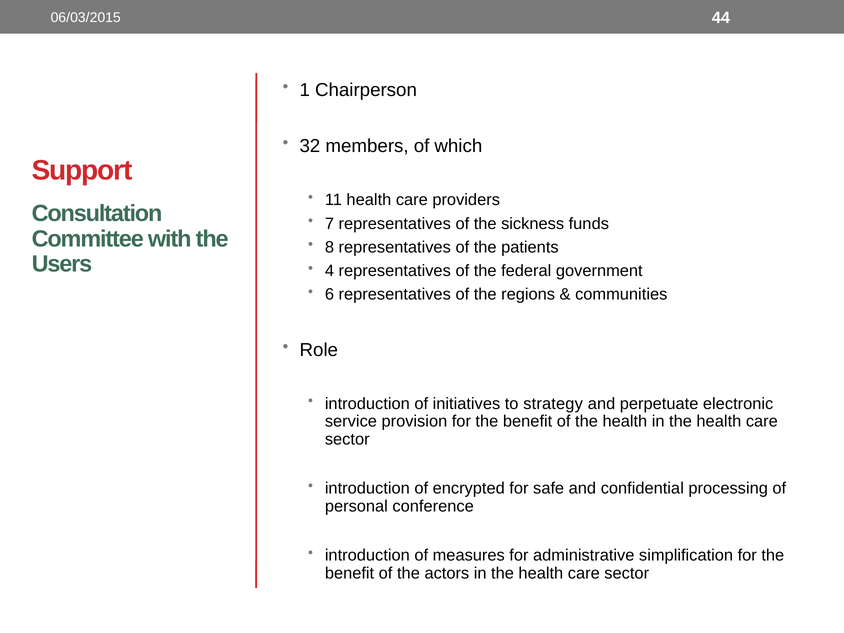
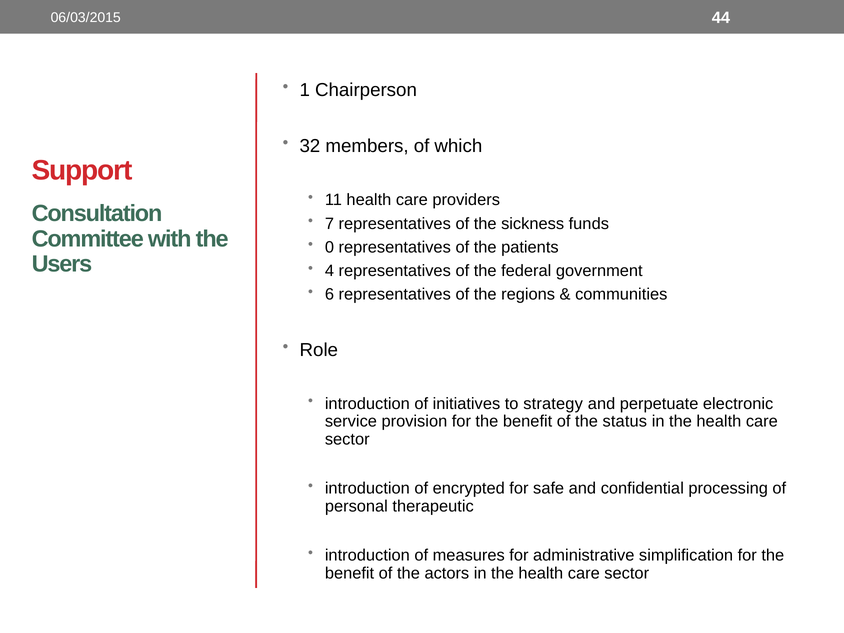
8: 8 -> 0
of the health: health -> status
conference: conference -> therapeutic
